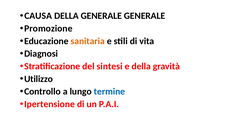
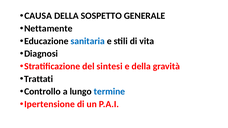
DELLA GENERALE: GENERALE -> SOSPETTO
Promozione: Promozione -> Nettamente
sanitaria colour: orange -> blue
Utilizzo: Utilizzo -> Trattati
